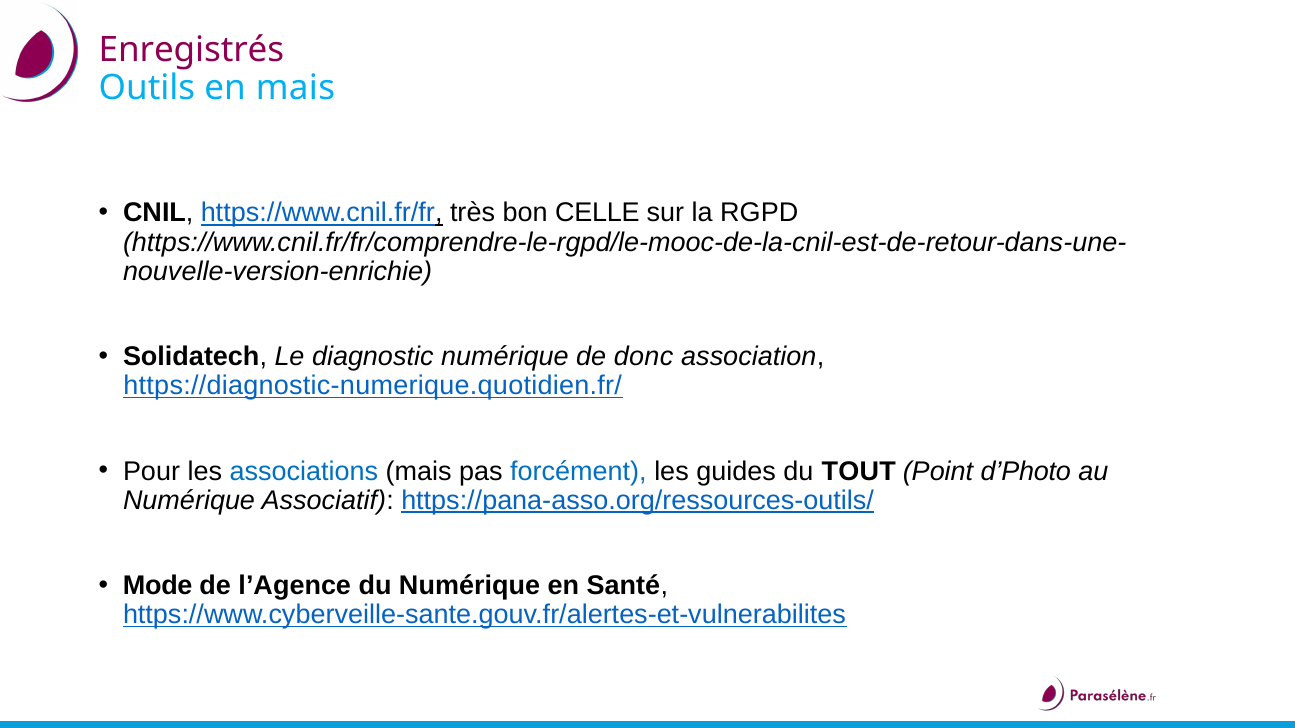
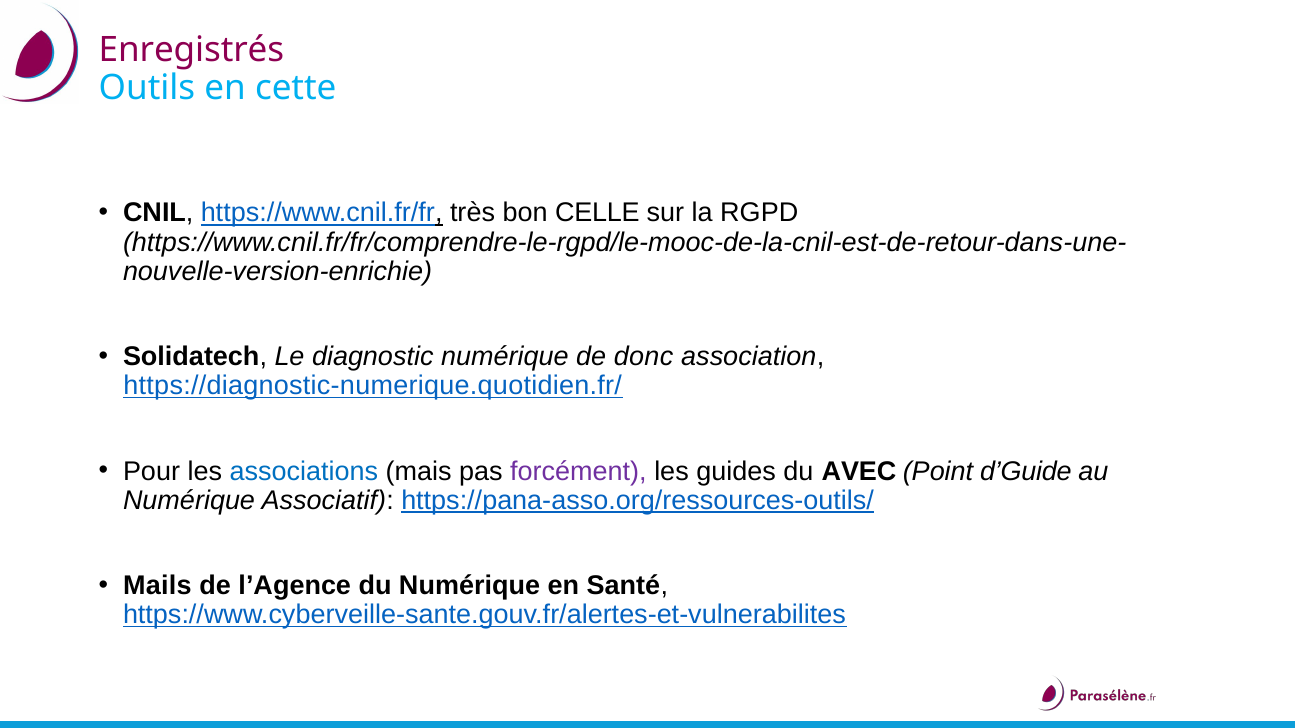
en mais: mais -> cette
forcément colour: blue -> purple
TOUT: TOUT -> AVEC
d’Photo: d’Photo -> d’Guide
Mode: Mode -> Mails
